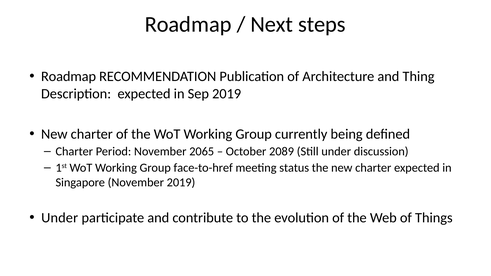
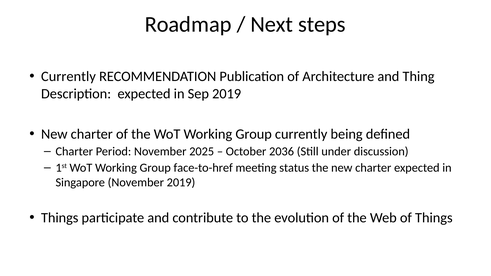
Roadmap at (69, 76): Roadmap -> Currently
2065: 2065 -> 2025
2089: 2089 -> 2036
Under at (60, 218): Under -> Things
